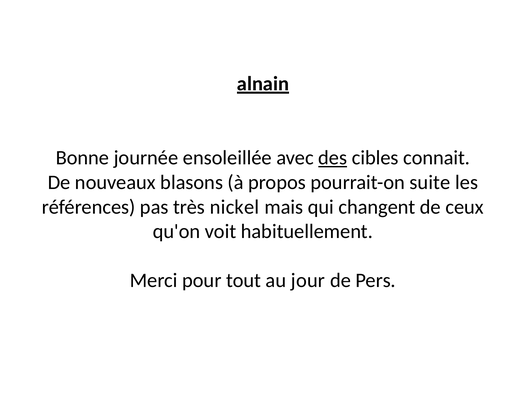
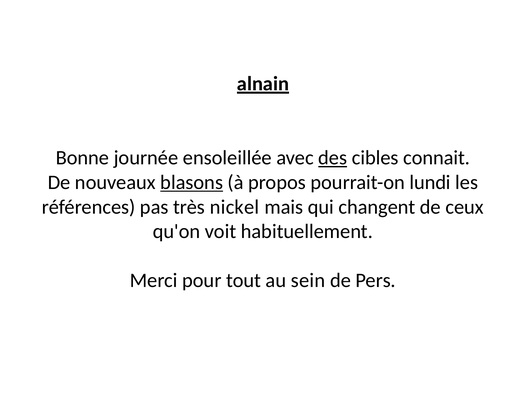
blasons underline: none -> present
suite: suite -> lundi
jour: jour -> sein
